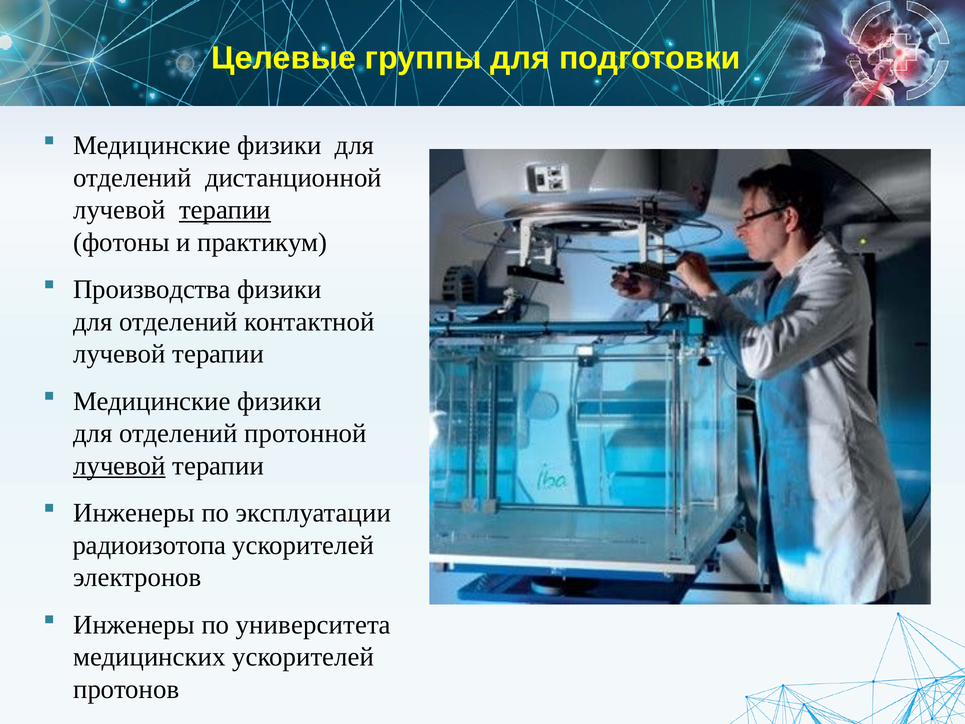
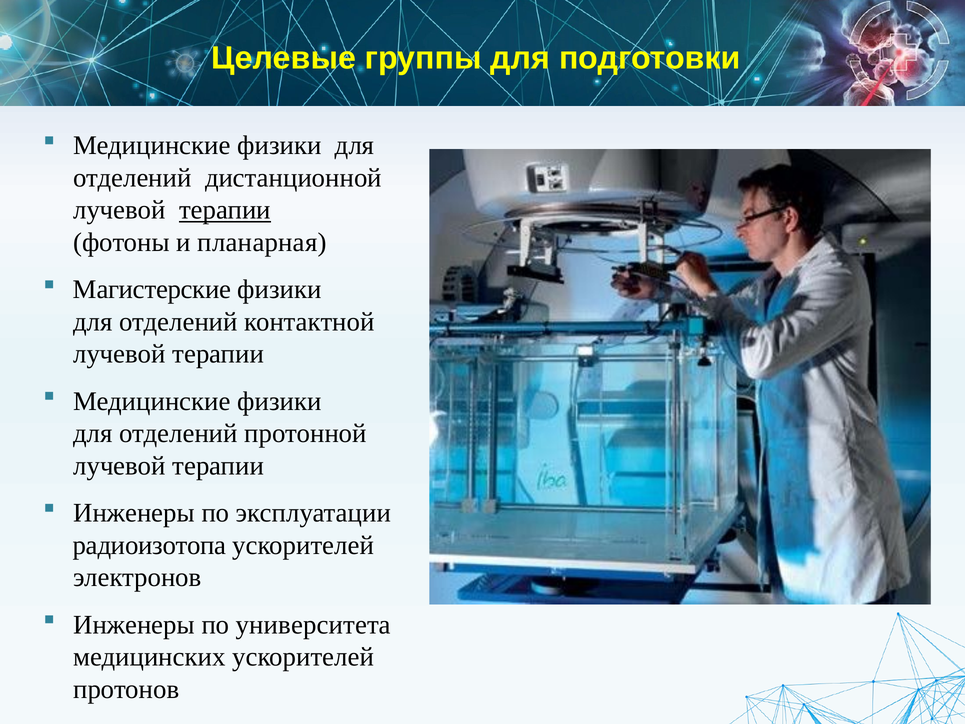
практикум: практикум -> планарная
Производства: Производства -> Магистерские
лучевой at (119, 466) underline: present -> none
